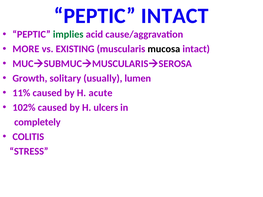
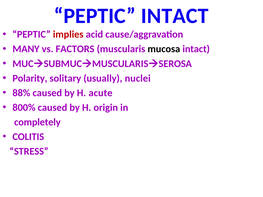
implies colour: green -> red
MORE: MORE -> MANY
EXISTING: EXISTING -> FACTORS
Growth: Growth -> Polarity
lumen: lumen -> nuclei
11%: 11% -> 88%
102%: 102% -> 800%
ulcers: ulcers -> origin
